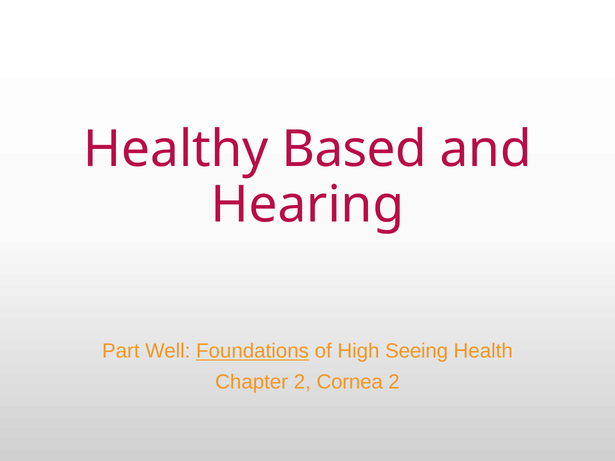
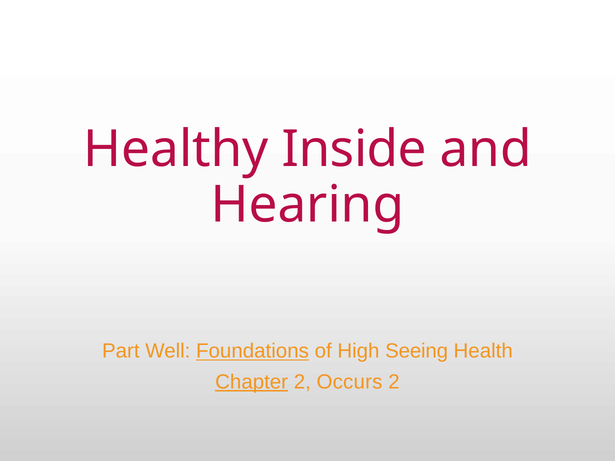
Based: Based -> Inside
Chapter underline: none -> present
Cornea: Cornea -> Occurs
